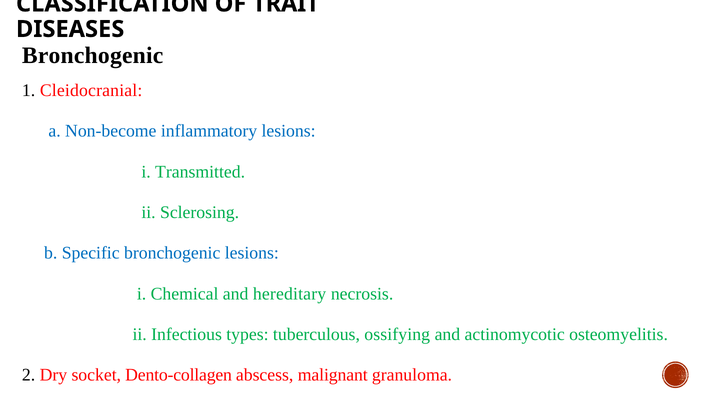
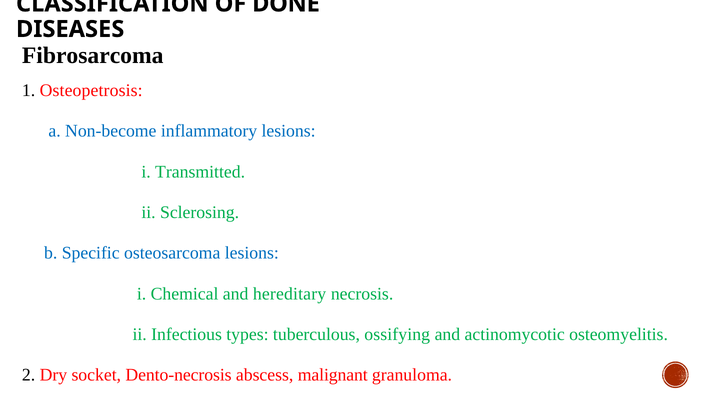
TRAIT: TRAIT -> DONE
Bronchogenic at (93, 55): Bronchogenic -> Fibrosarcoma
Cleidocranial: Cleidocranial -> Osteopetrosis
Specific bronchogenic: bronchogenic -> osteosarcoma
Dento-collagen: Dento-collagen -> Dento-necrosis
